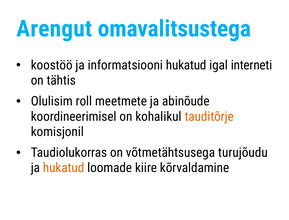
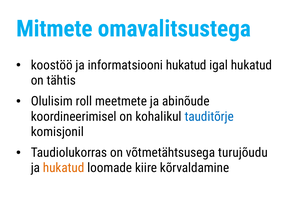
Arengut: Arengut -> Mitmete
igal interneti: interneti -> hukatud
tauditõrje colour: orange -> blue
